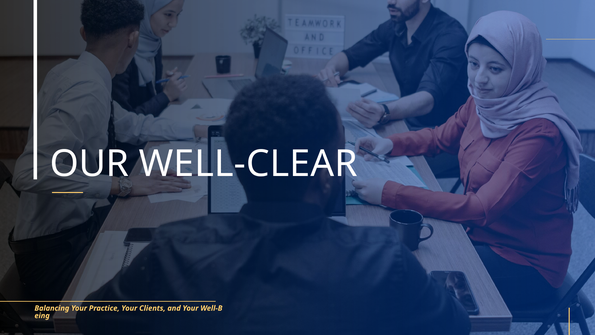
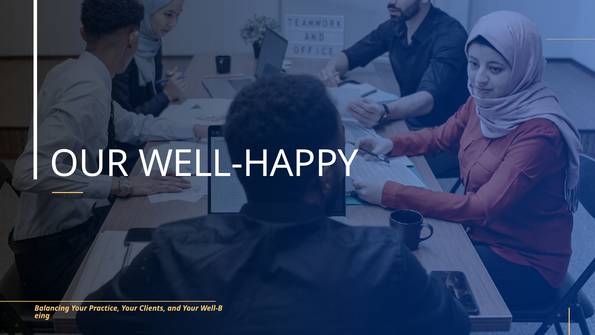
WELL-CLEAR: WELL-CLEAR -> WELL-HAPPY
